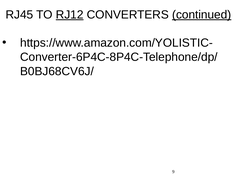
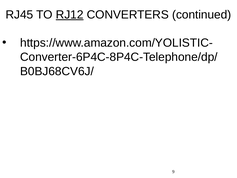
continued underline: present -> none
